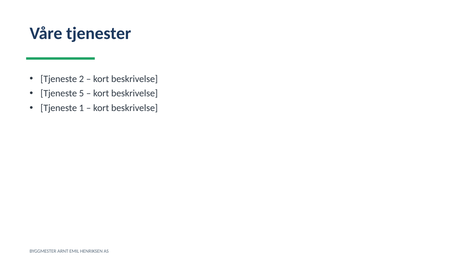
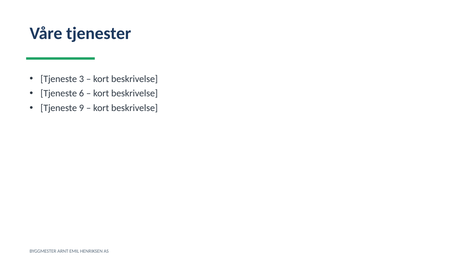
2: 2 -> 3
5: 5 -> 6
1: 1 -> 9
